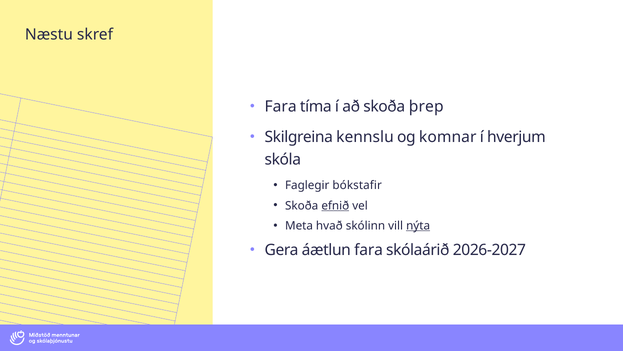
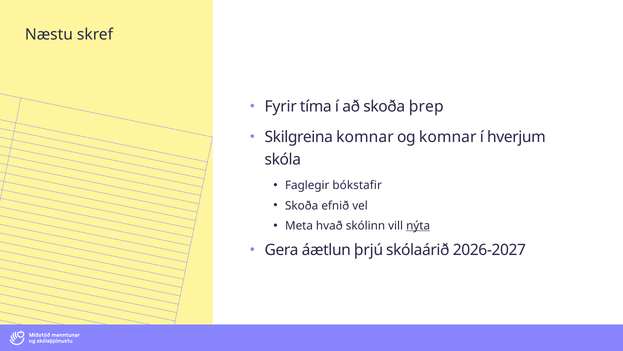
Fara at (281, 107): Fara -> Fyrir
Skilgreina kennslu: kennslu -> komnar
efnið underline: present -> none
áætlun fara: fara -> þrjú
